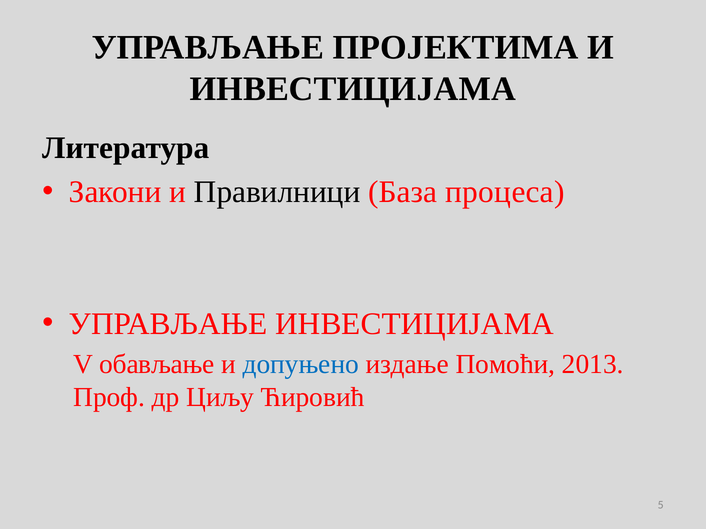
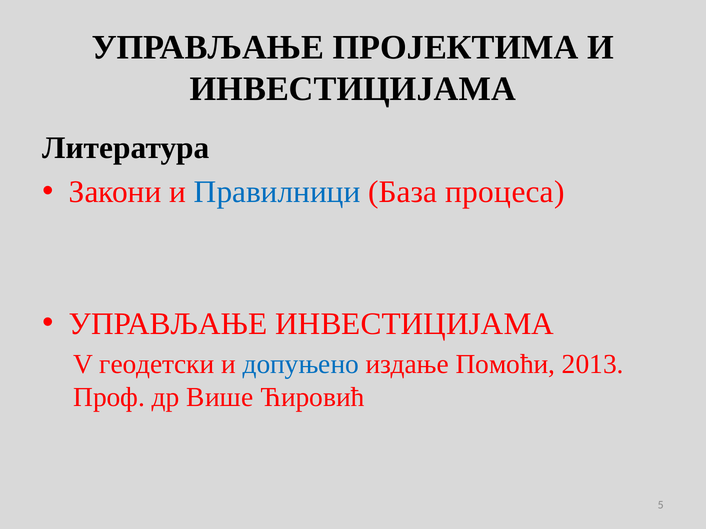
Правилници colour: black -> blue
обављање: обављање -> геодетски
Циљу: Циљу -> Више
